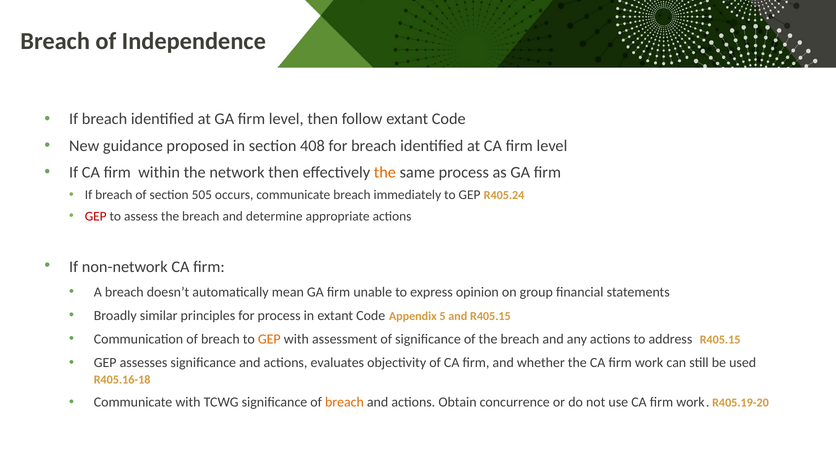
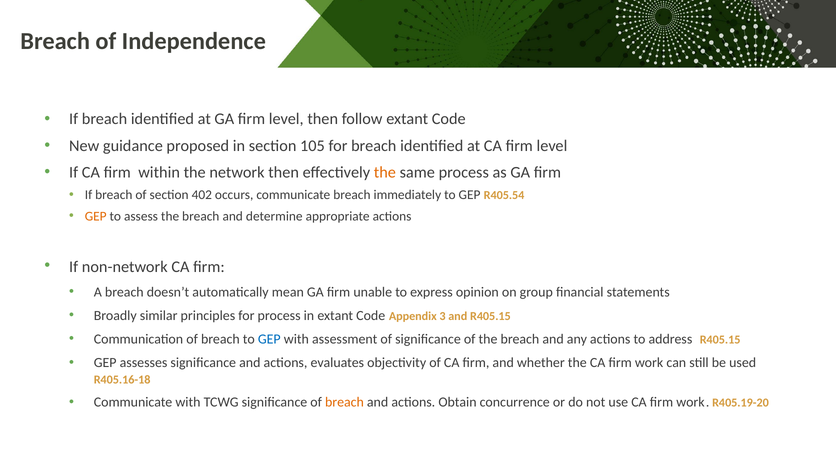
408: 408 -> 105
505: 505 -> 402
R405.24: R405.24 -> R405.54
GEP at (96, 216) colour: red -> orange
5: 5 -> 3
GEP at (269, 339) colour: orange -> blue
